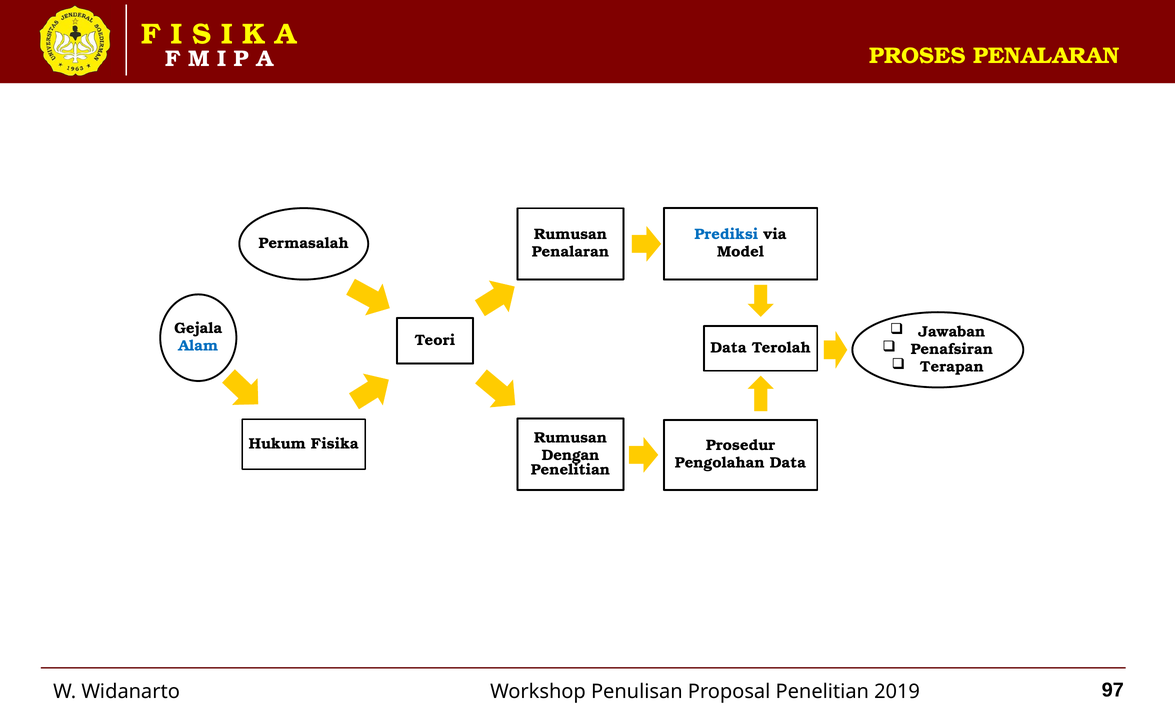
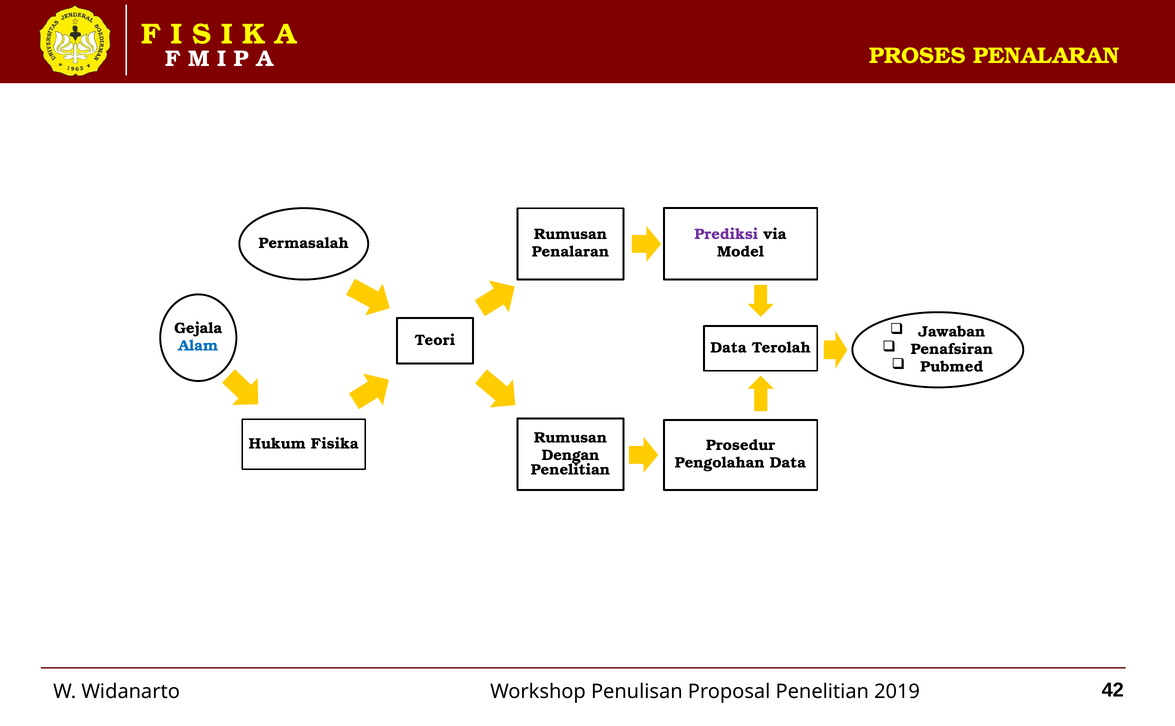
Prediksi colour: blue -> purple
Terapan: Terapan -> Pubmed
97: 97 -> 42
